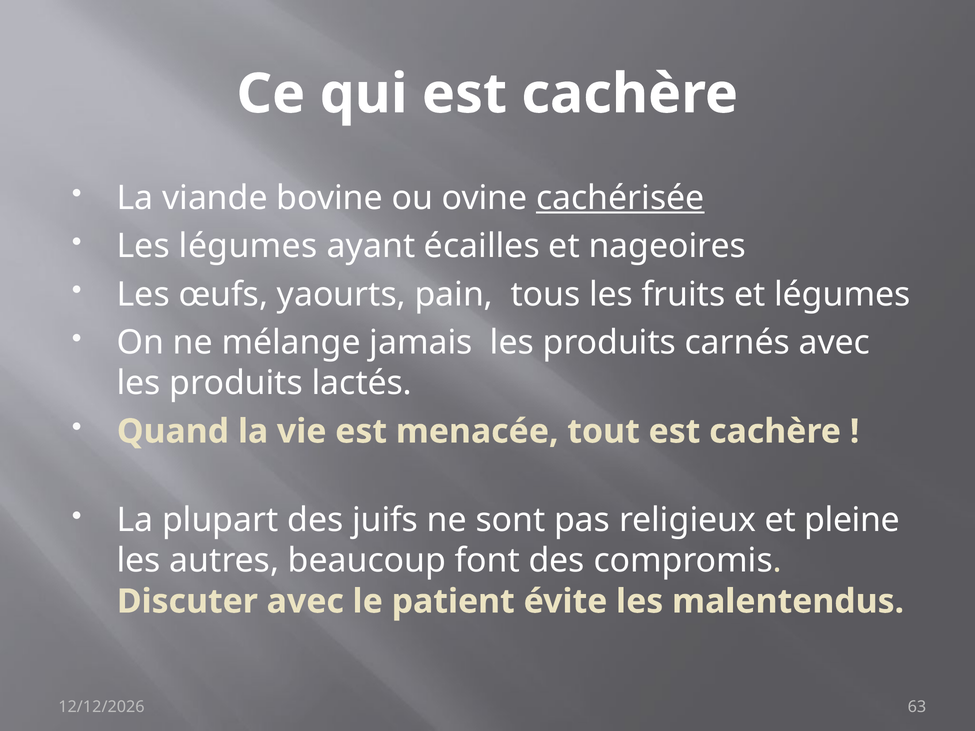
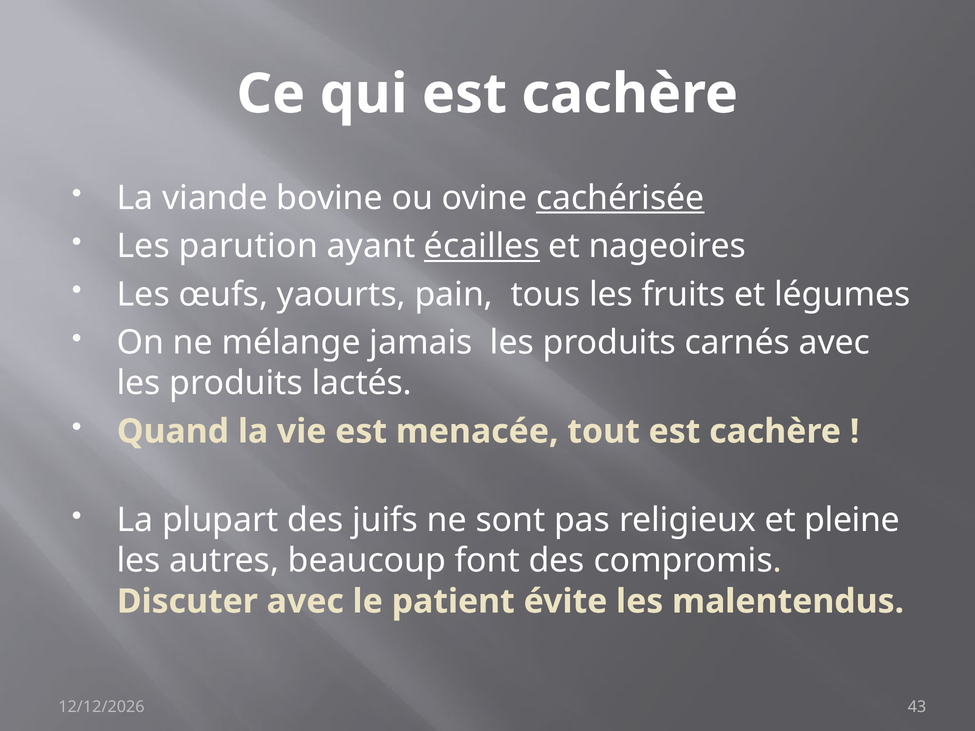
Les légumes: légumes -> parution
écailles underline: none -> present
63: 63 -> 43
